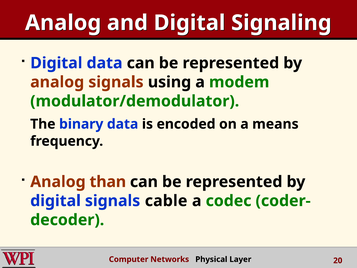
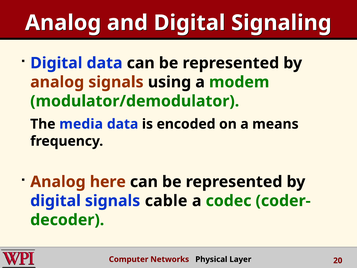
binary: binary -> media
than: than -> here
